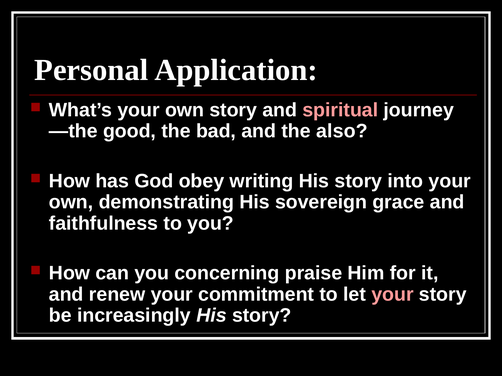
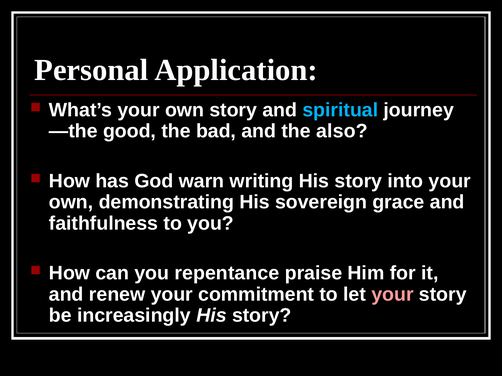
spiritual colour: pink -> light blue
obey: obey -> warn
concerning: concerning -> repentance
